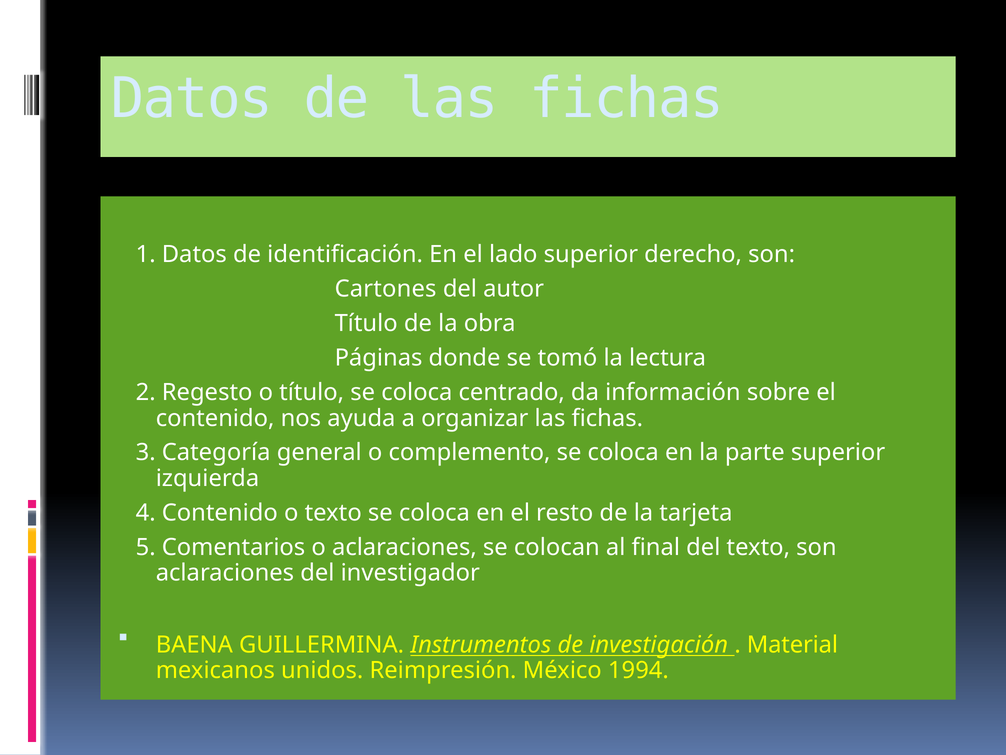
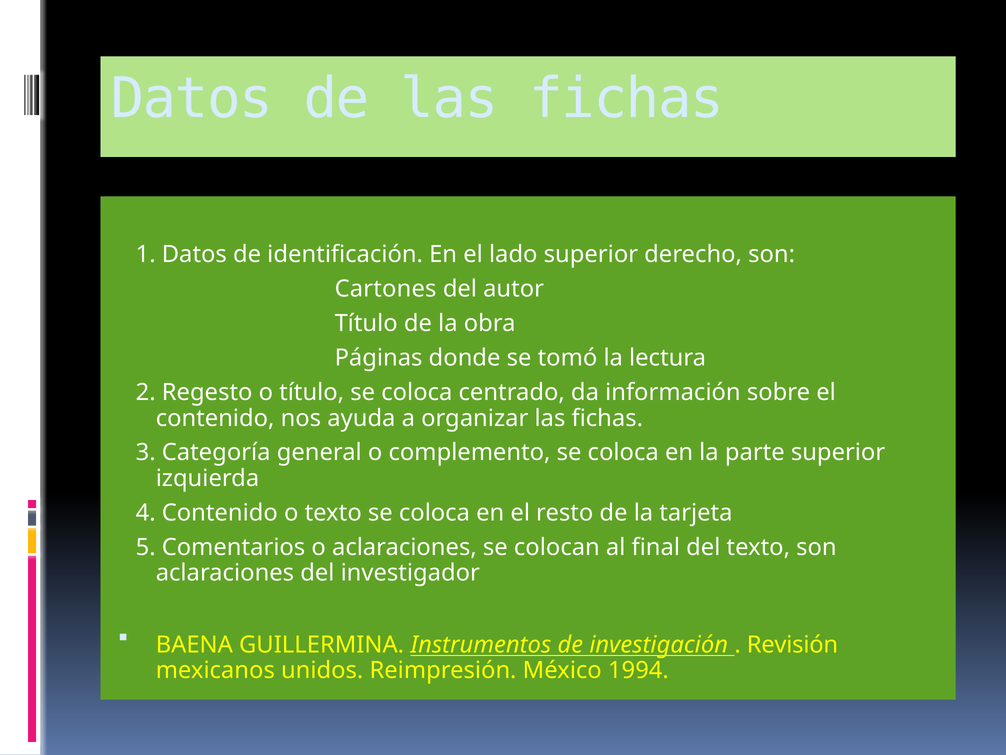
Material: Material -> Revisión
